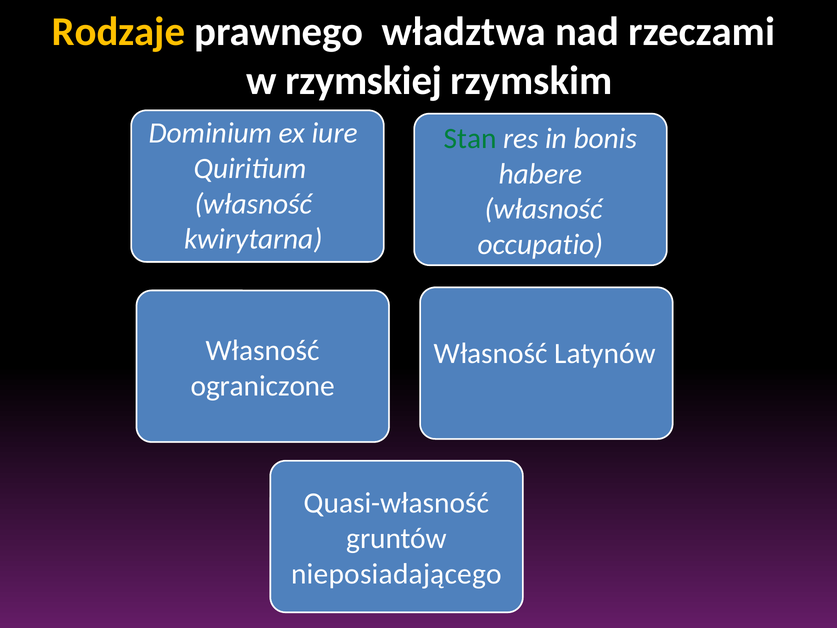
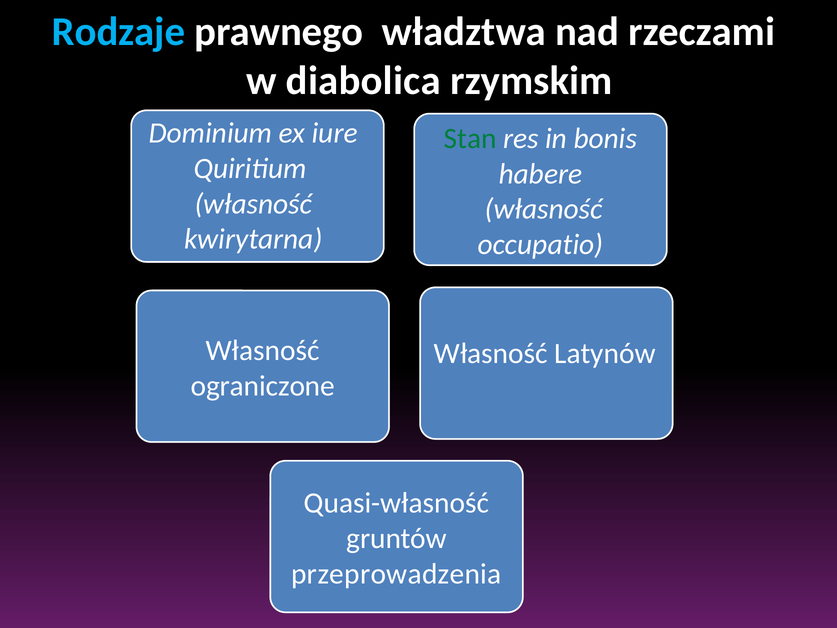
Rodzaje colour: yellow -> light blue
rzymskiej: rzymskiej -> diabolica
nieposiadającego: nieposiadającego -> przeprowadzenia
